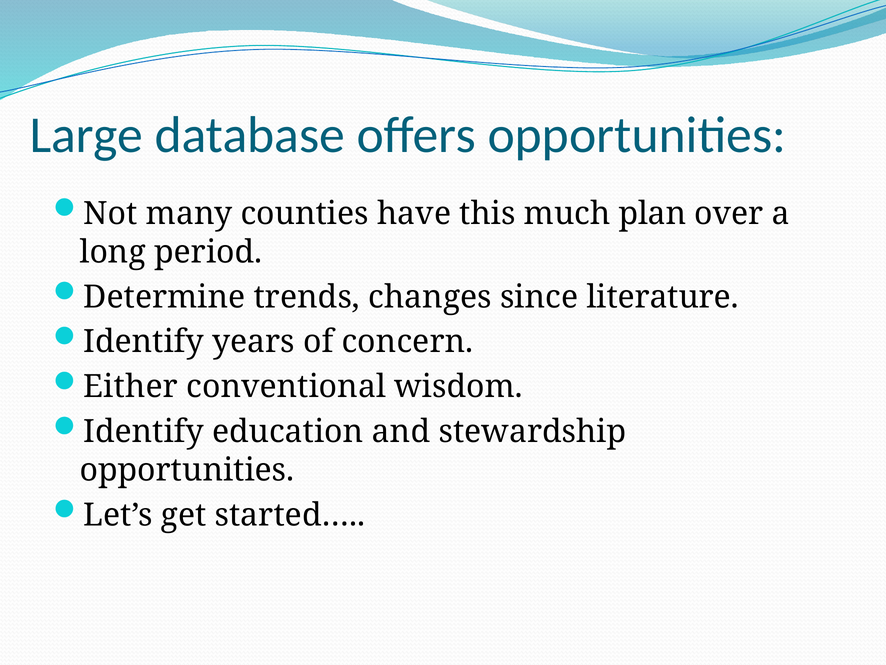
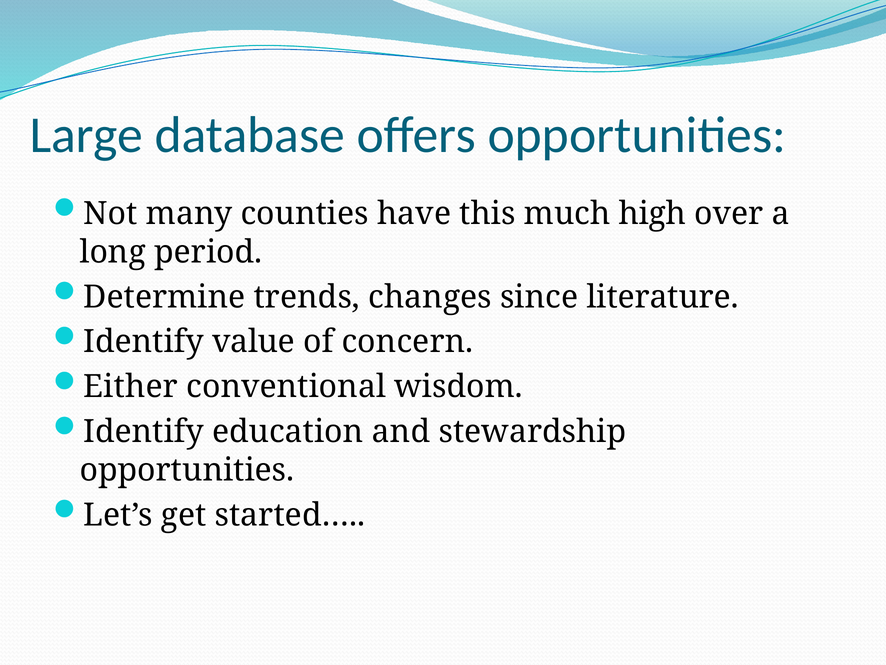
plan: plan -> high
years: years -> value
